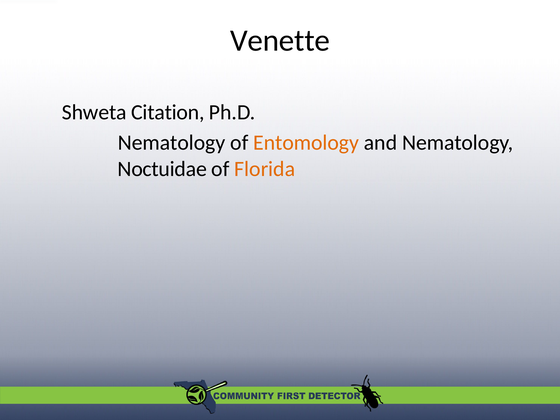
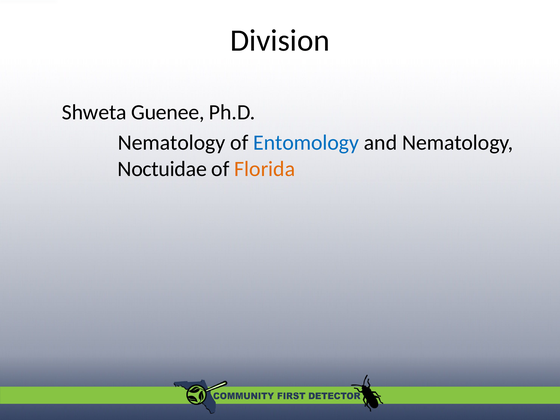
Venette: Venette -> Division
Citation: Citation -> Guenee
Entomology colour: orange -> blue
